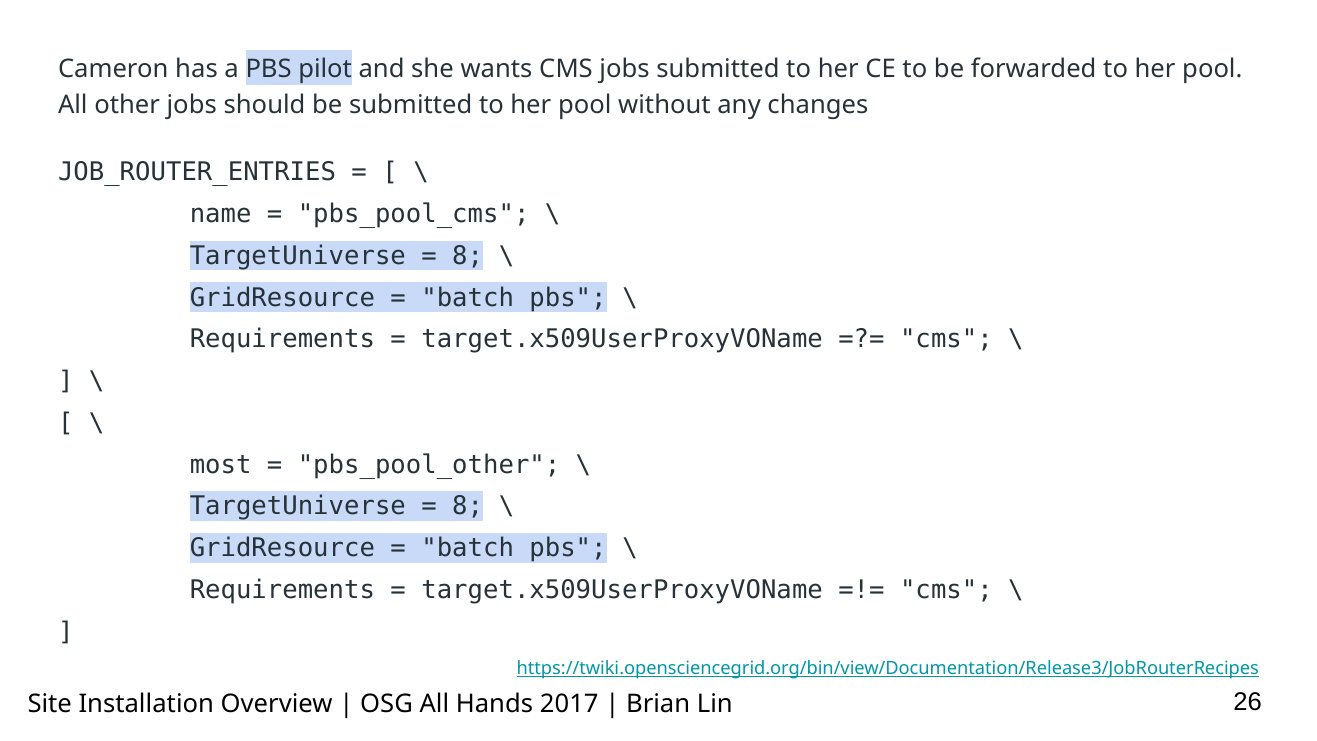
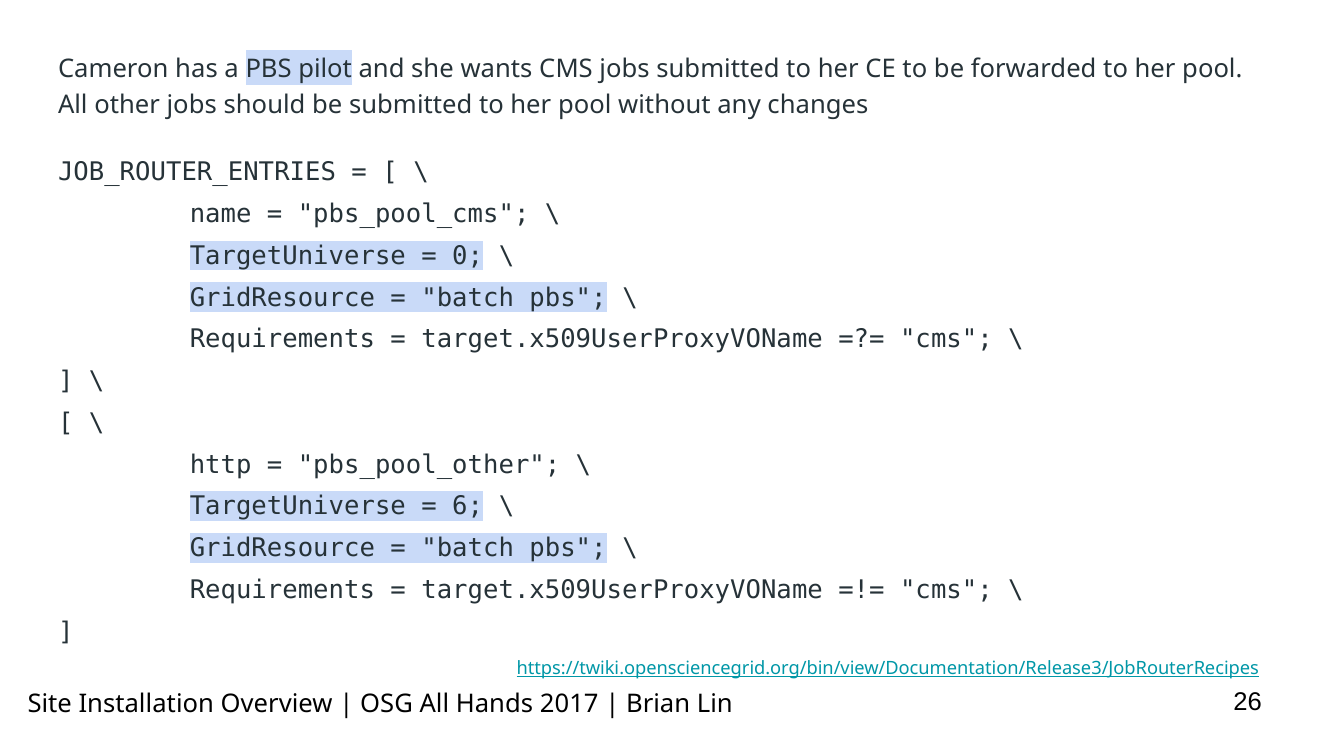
8 at (468, 256): 8 -> 0
most: most -> http
8 at (468, 506): 8 -> 6
